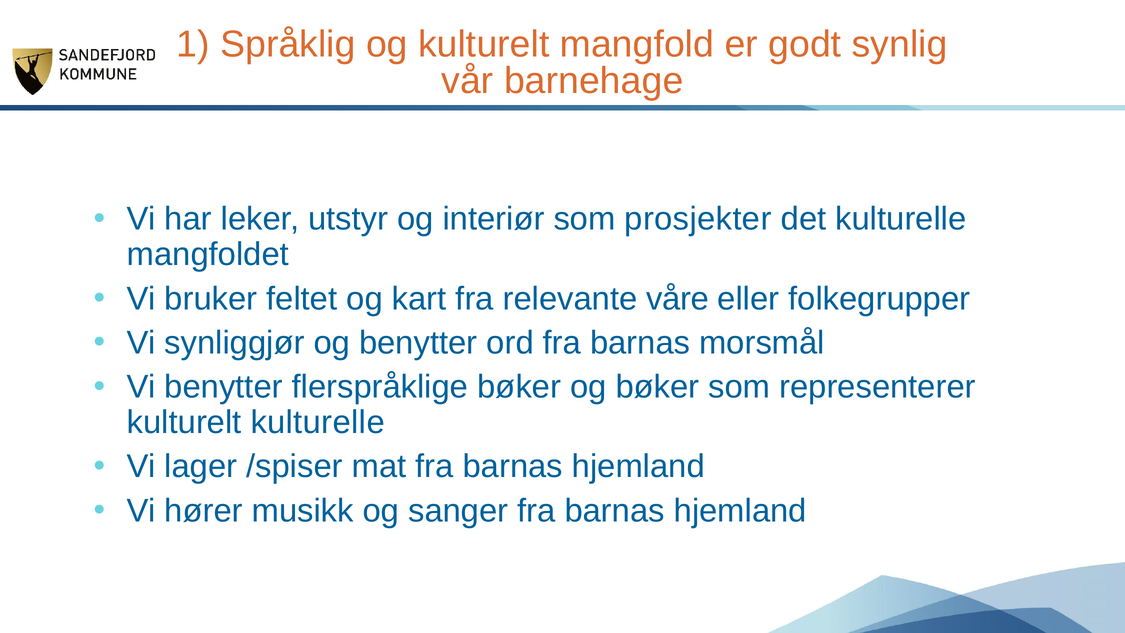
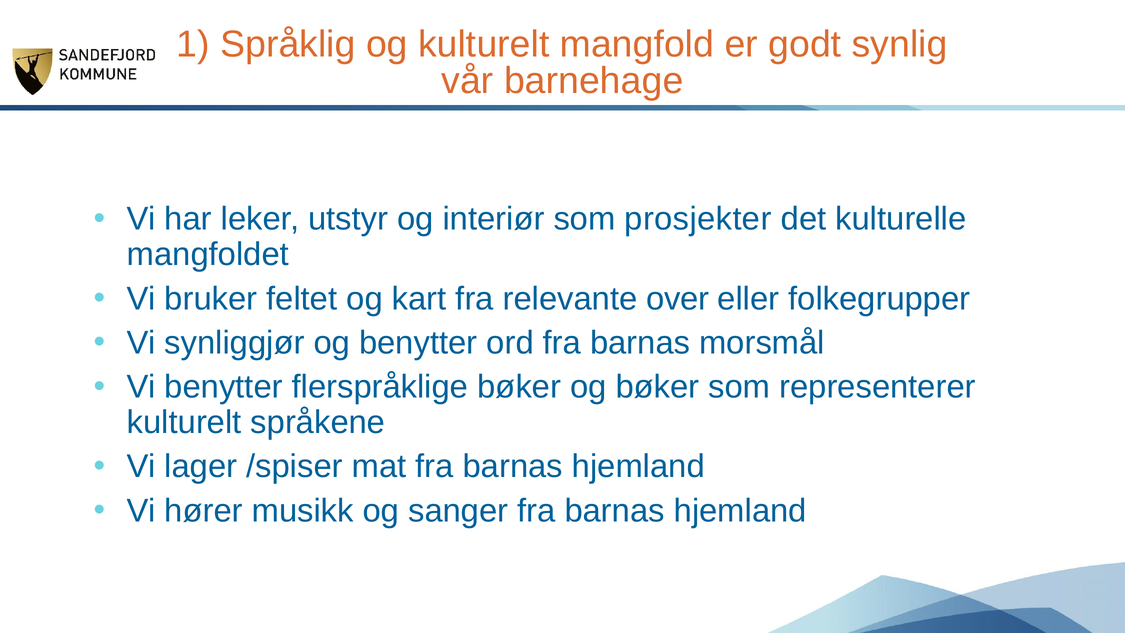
våre: våre -> over
kulturelt kulturelle: kulturelle -> språkene
